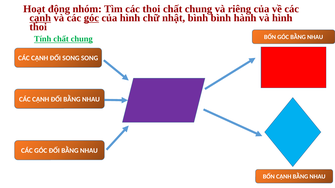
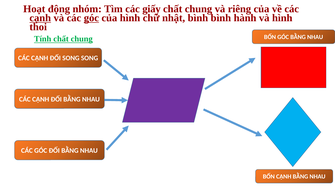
các thoi: thoi -> giấy
